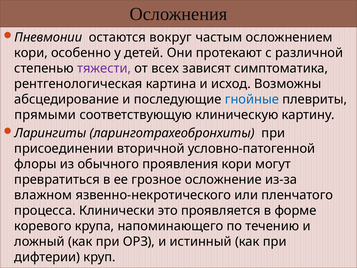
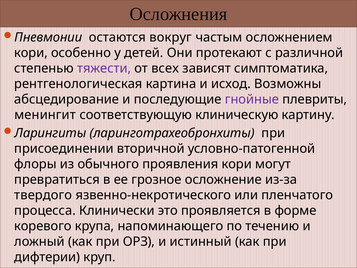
гнойные colour: blue -> purple
прямыми: прямыми -> менингит
влажном: влажном -> твердого
